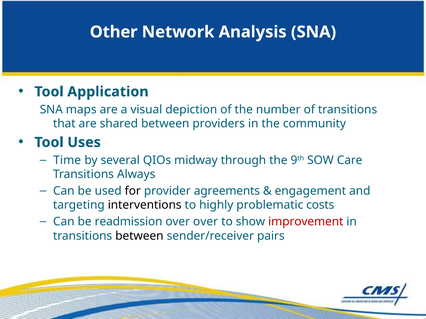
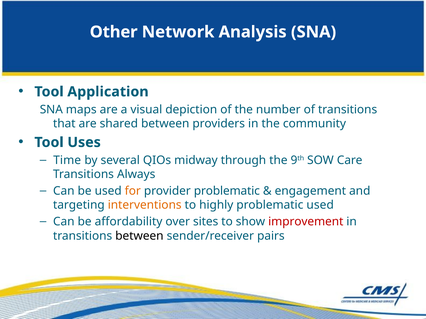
for colour: black -> orange
provider agreements: agreements -> problematic
interventions colour: black -> orange
problematic costs: costs -> used
readmission: readmission -> affordability
over over: over -> sites
